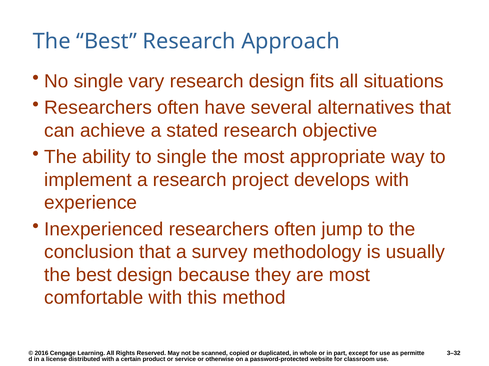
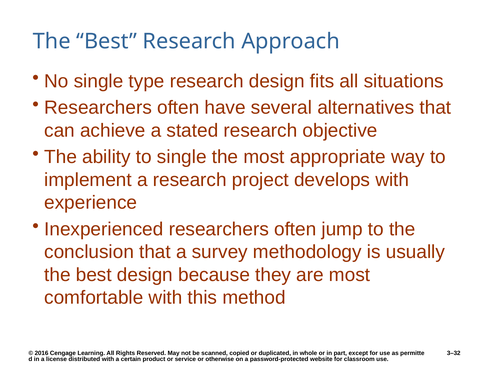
vary: vary -> type
